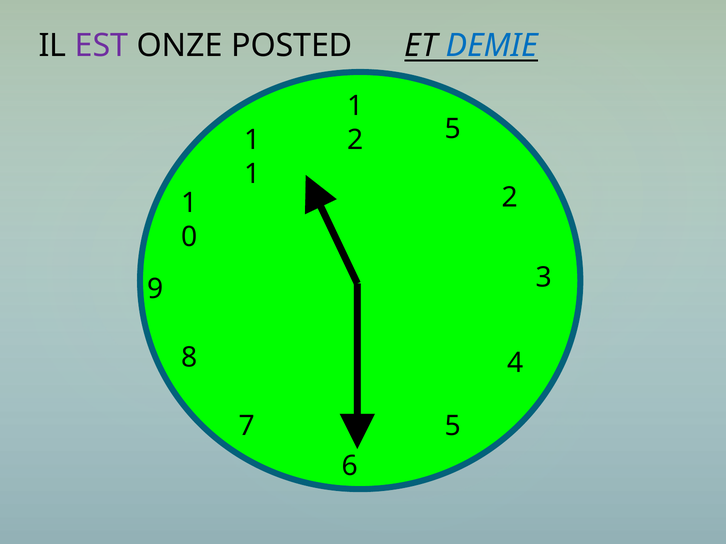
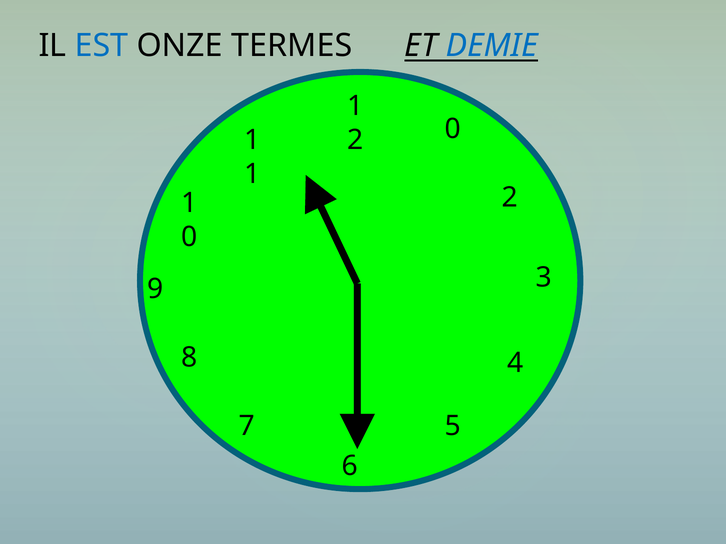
EST colour: purple -> blue
POSTED: POSTED -> TERMES
2 5: 5 -> 0
